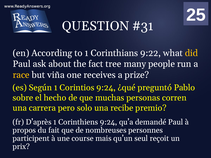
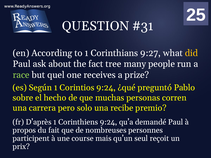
9:22: 9:22 -> 9:27
race colour: yellow -> light green
viña: viña -> quel
